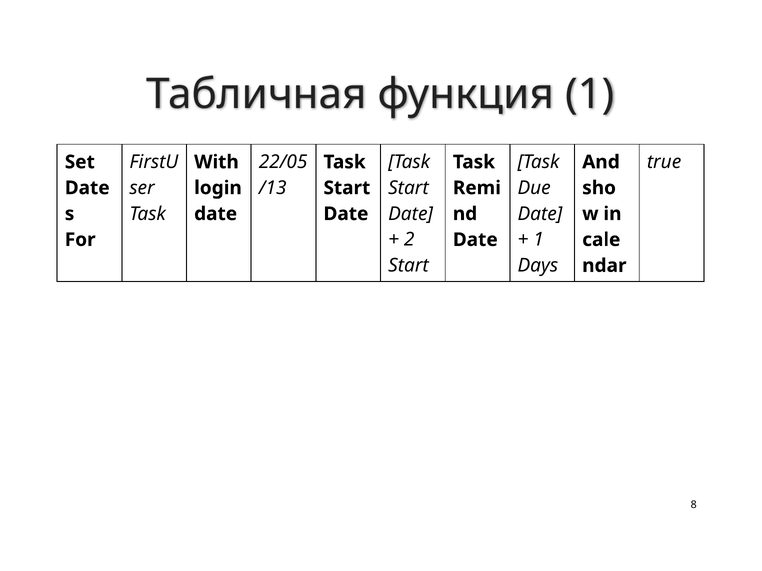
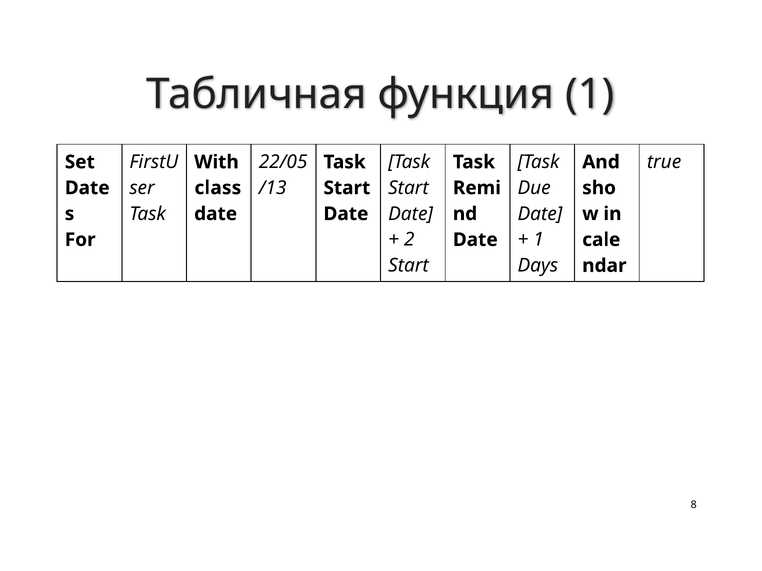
login: login -> class
